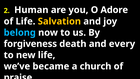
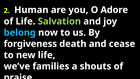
Salvation colour: yellow -> light green
every: every -> cease
became: became -> families
church: church -> shouts
